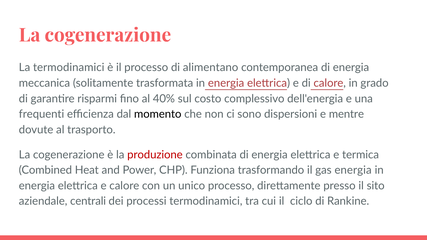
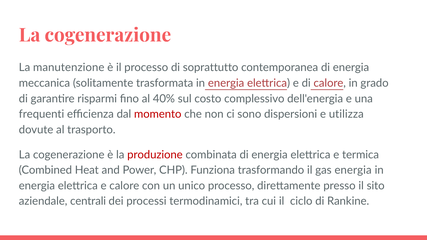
La termodinamici: termodinamici -> manutenzione
alimentano: alimentano -> soprattutto
momento colour: black -> red
mentre: mentre -> utilizza
